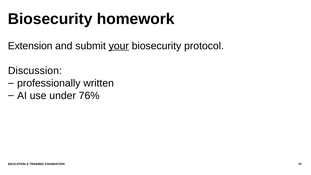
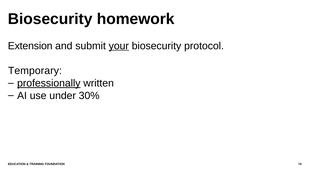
Discussion: Discussion -> Temporary
professionally underline: none -> present
76%: 76% -> 30%
